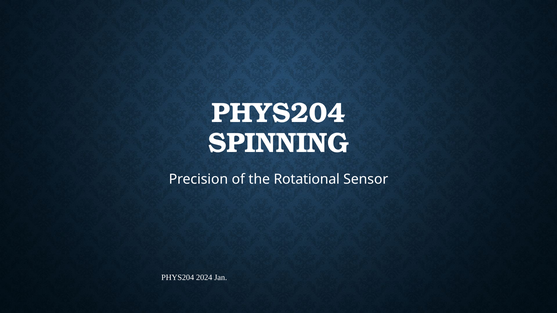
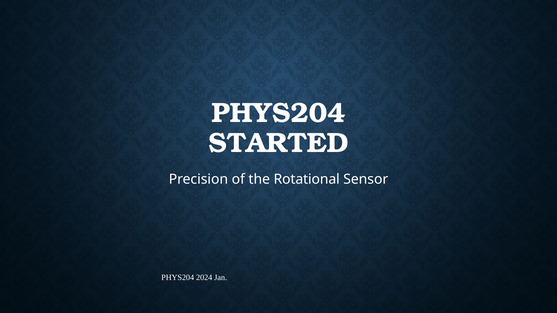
SPINNING: SPINNING -> STARTED
